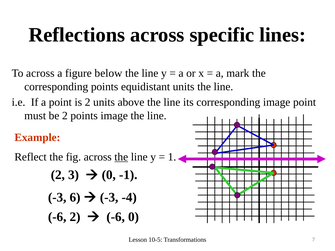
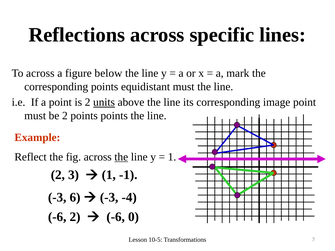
equidistant units: units -> must
units at (104, 102) underline: none -> present
points image: image -> points
0 at (109, 175): 0 -> 1
